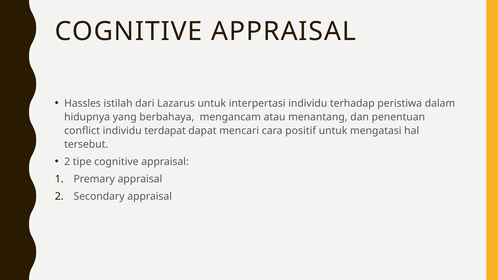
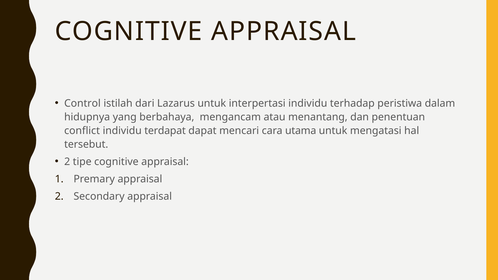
Hassles: Hassles -> Control
positif: positif -> utama
